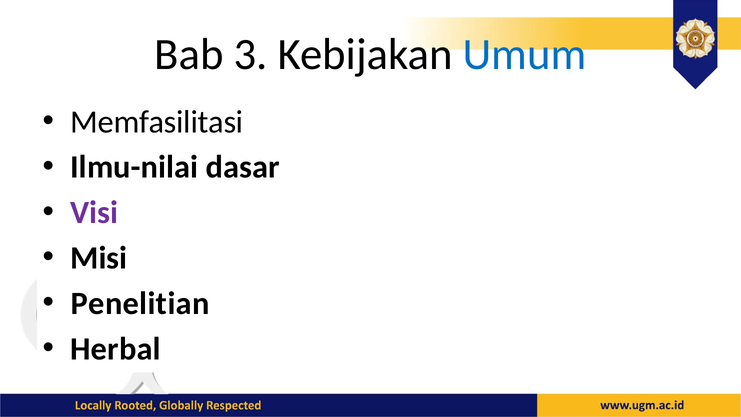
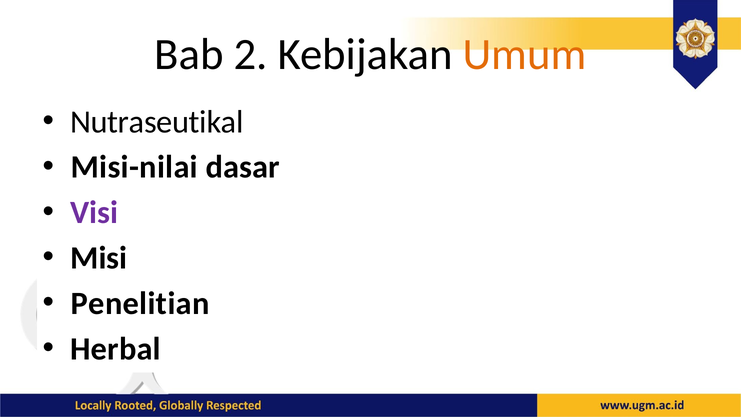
3: 3 -> 2
Umum colour: blue -> orange
Memfasilitasi: Memfasilitasi -> Nutraseutikal
Ilmu-nilai: Ilmu-nilai -> Misi-nilai
